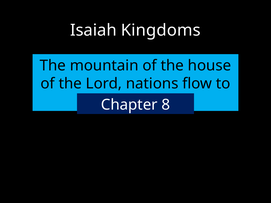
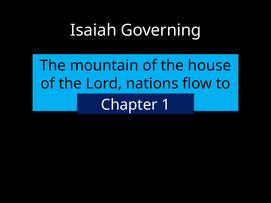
Kingdoms: Kingdoms -> Governing
8: 8 -> 1
